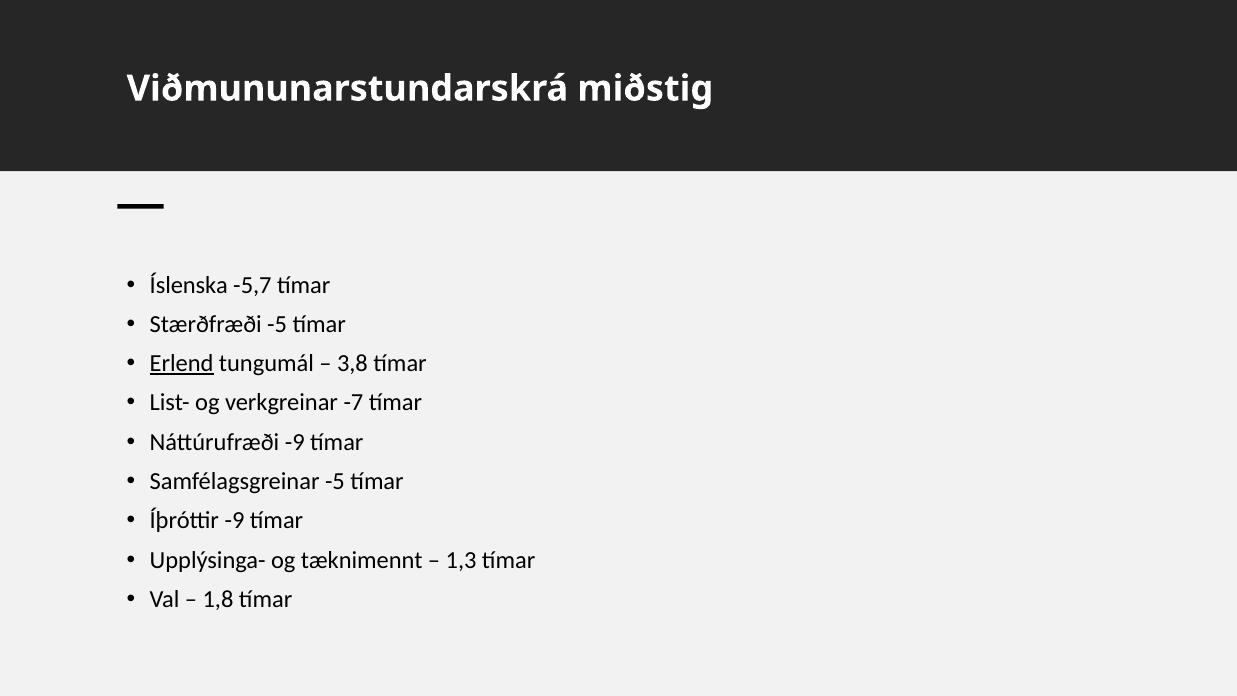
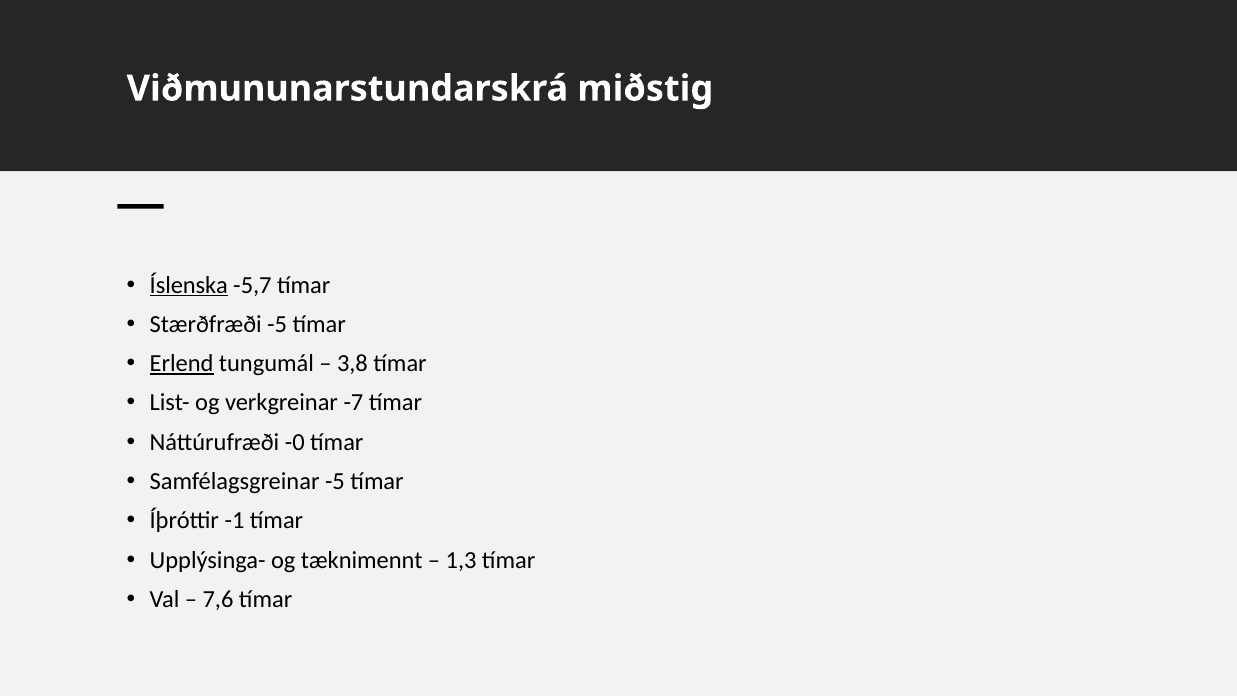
Íslenska underline: none -> present
Náttúrufræði -9: -9 -> -0
Íþróttir -9: -9 -> -1
1,8: 1,8 -> 7,6
